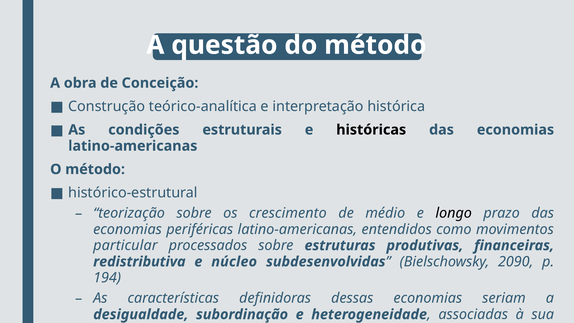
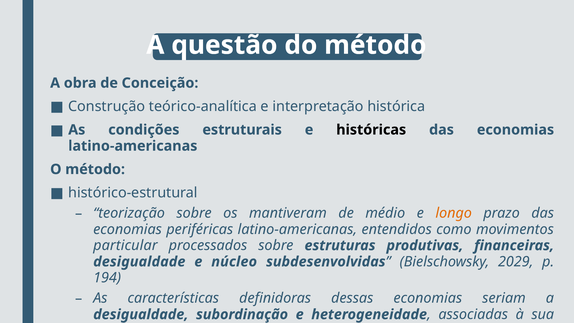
crescimento: crescimento -> mantiveram
longo colour: black -> orange
redistributiva at (139, 262): redistributiva -> desigualdade
2090: 2090 -> 2029
